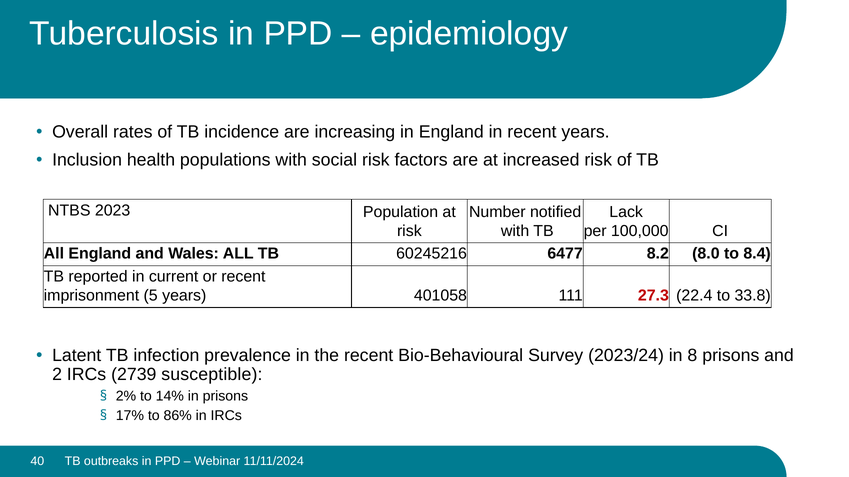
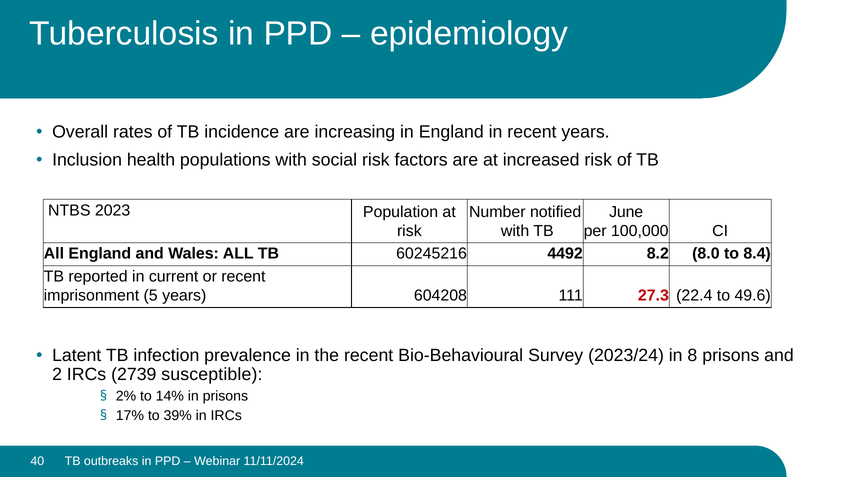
Lack: Lack -> June
6477: 6477 -> 4492
401058: 401058 -> 604208
33.8: 33.8 -> 49.6
86%: 86% -> 39%
